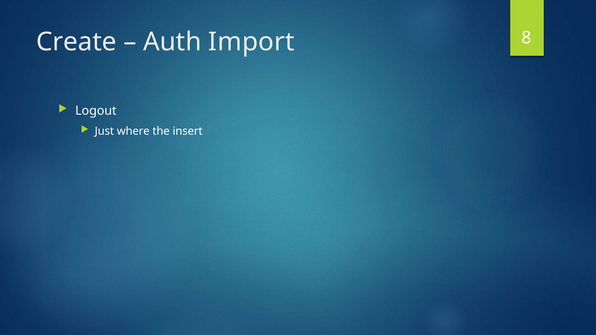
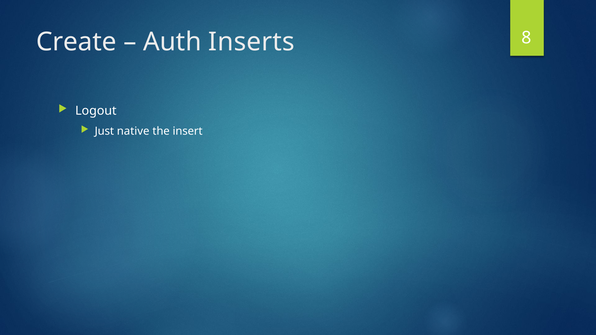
Import: Import -> Inserts
where: where -> native
